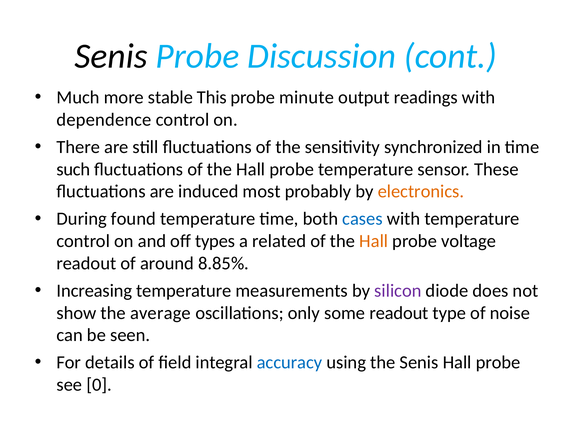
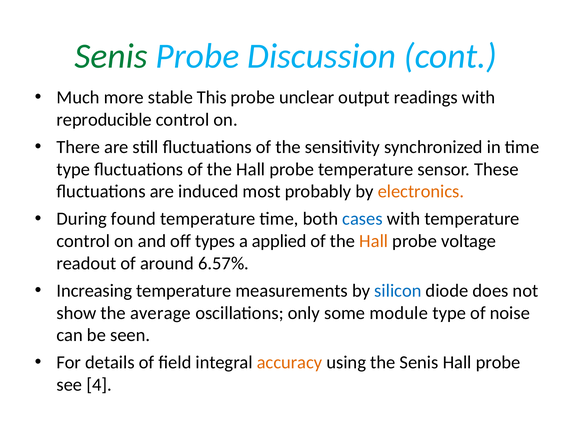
Senis at (111, 56) colour: black -> green
minute: minute -> unclear
dependence: dependence -> reproducible
such at (73, 169): such -> type
related: related -> applied
8.85%: 8.85% -> 6.57%
silicon colour: purple -> blue
some readout: readout -> module
accuracy colour: blue -> orange
0: 0 -> 4
